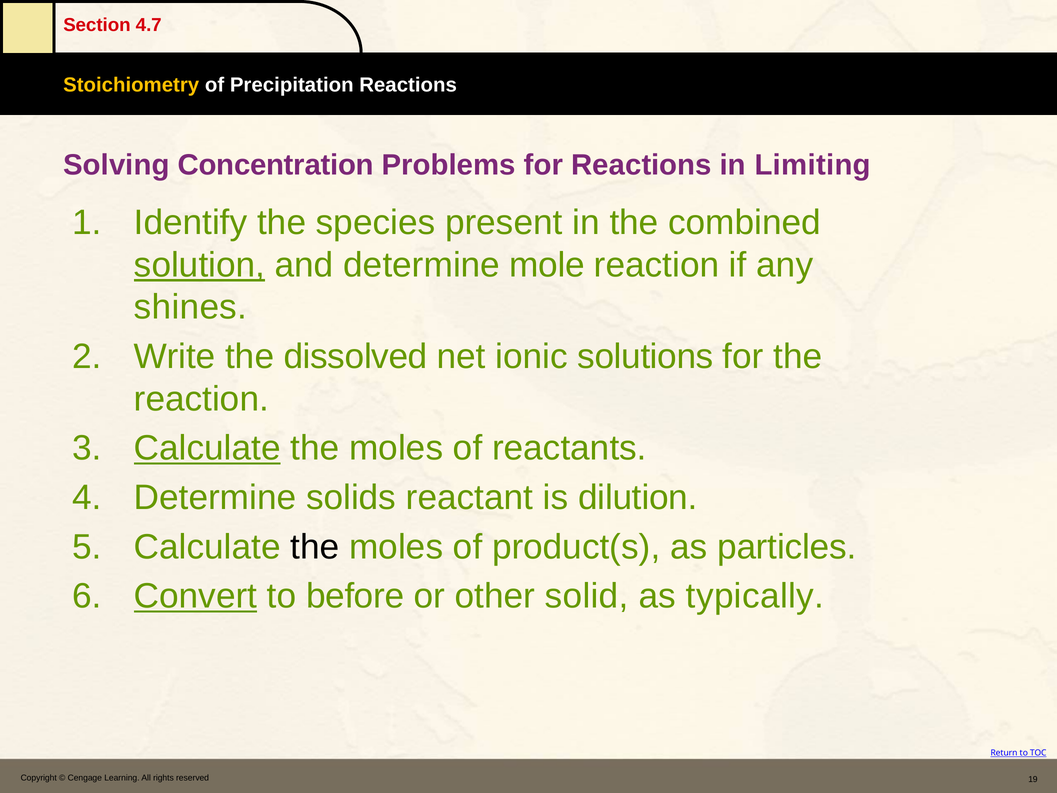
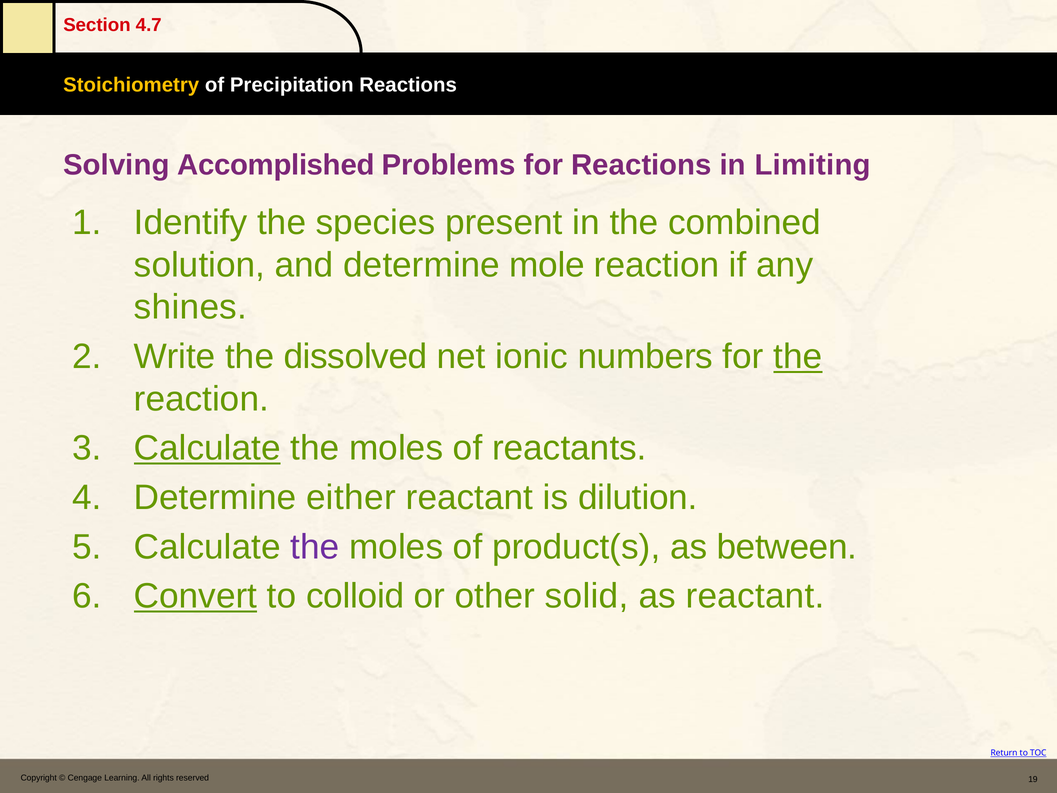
Concentration: Concentration -> Accomplished
solution underline: present -> none
solutions: solutions -> numbers
the at (798, 357) underline: none -> present
solids: solids -> either
the at (315, 547) colour: black -> purple
particles: particles -> between
before: before -> colloid
as typically: typically -> reactant
